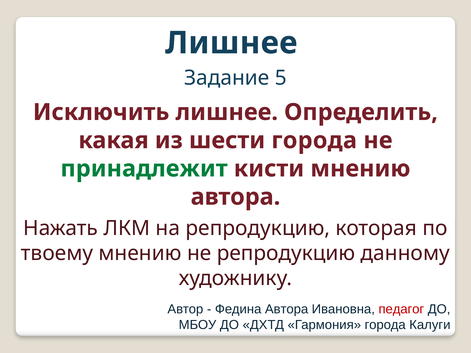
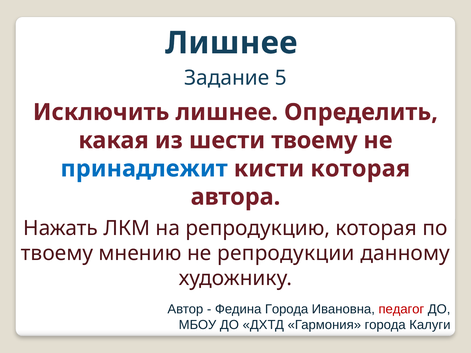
шести города: города -> твоему
принадлежит colour: green -> blue
кисти мнению: мнению -> которая
не репродукцию: репродукцию -> репродукции
Федина Автора: Автора -> Города
